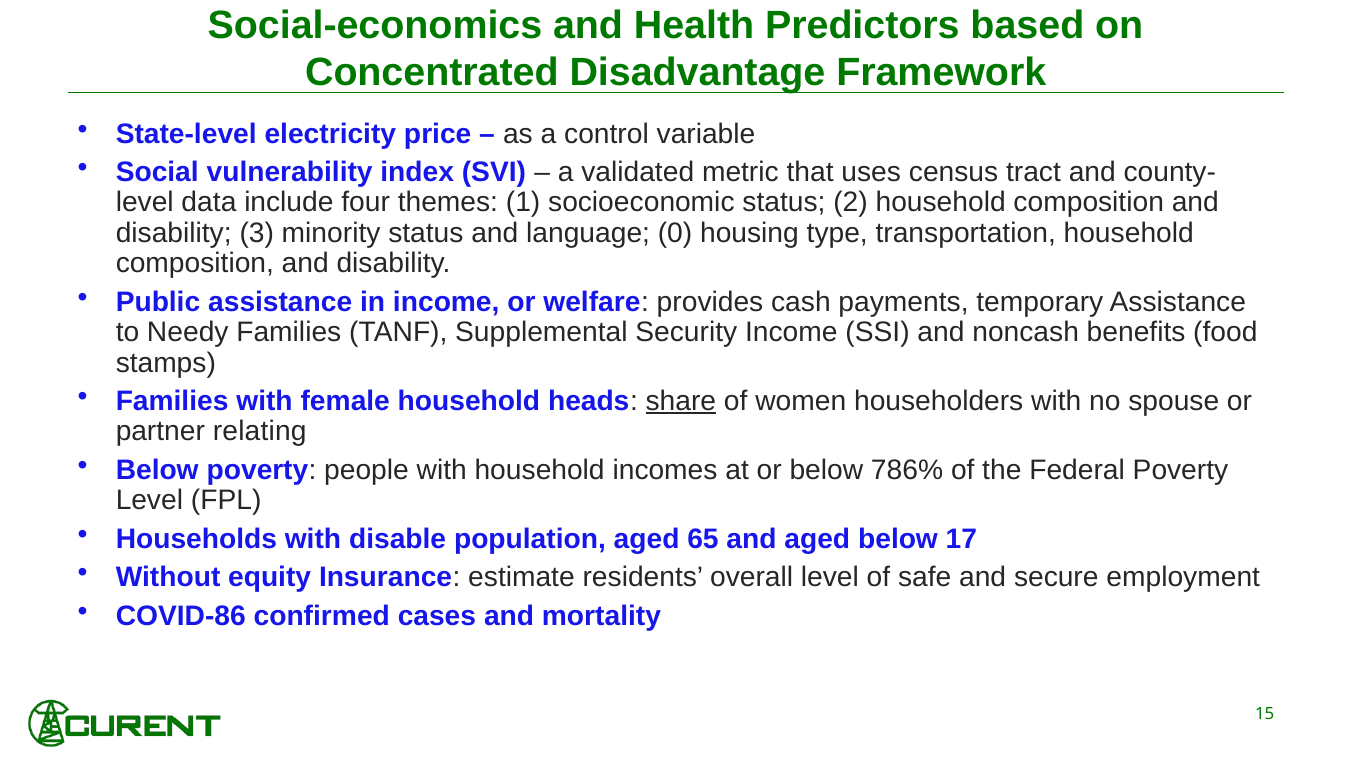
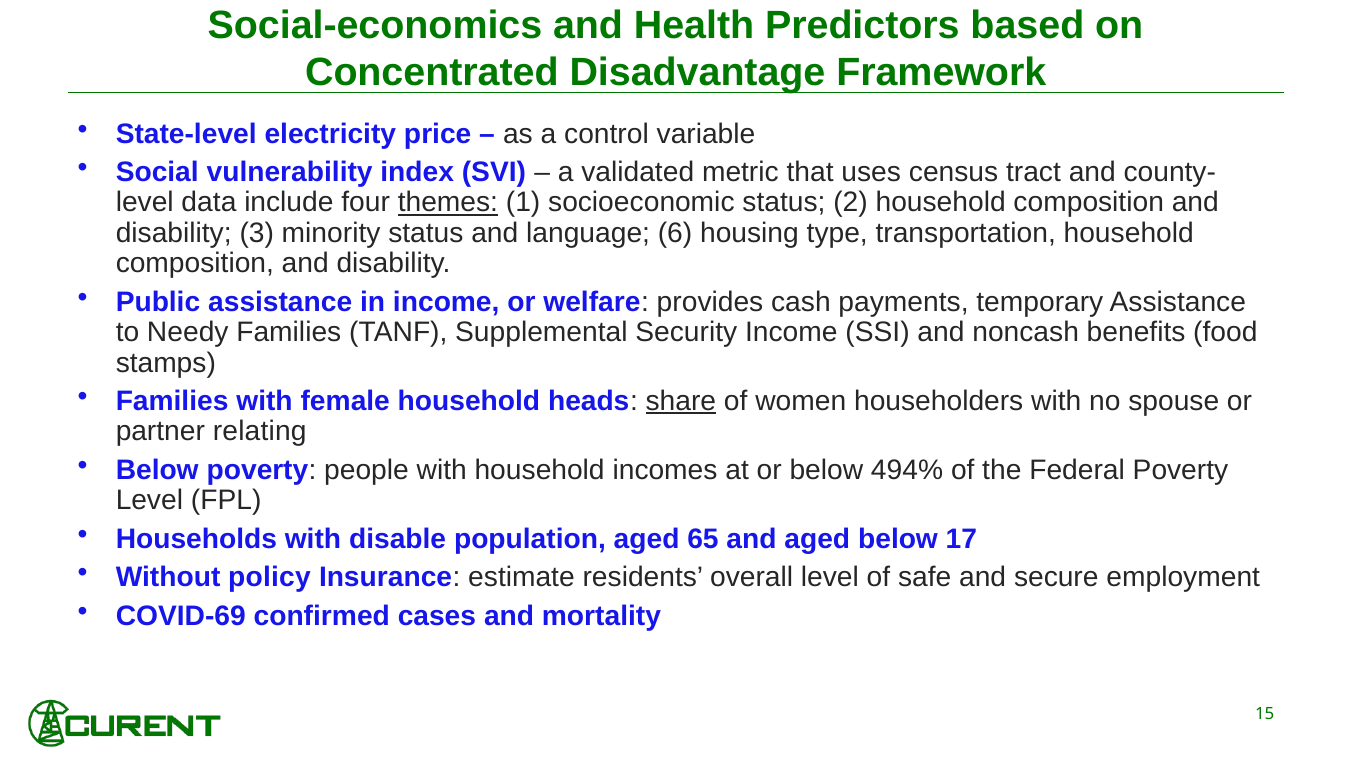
themes underline: none -> present
0: 0 -> 6
786%: 786% -> 494%
equity: equity -> policy
COVID-86: COVID-86 -> COVID-69
